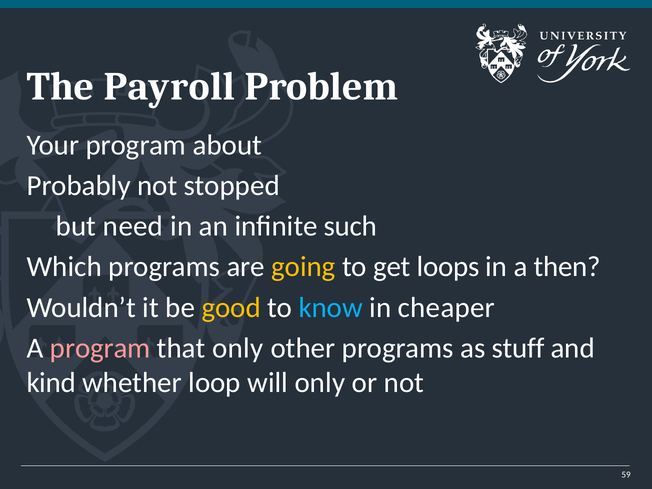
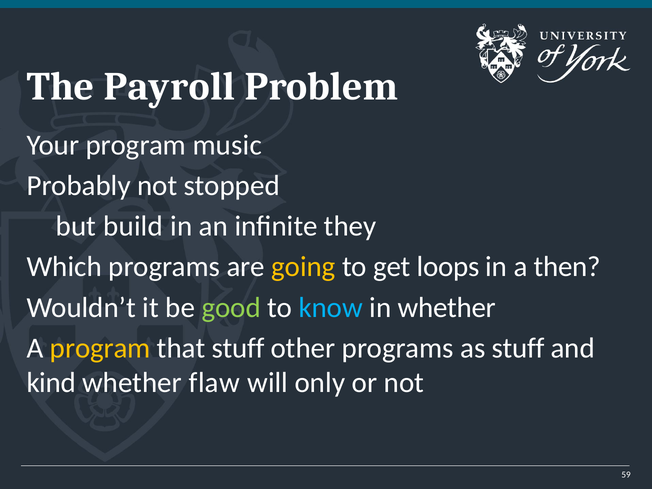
about: about -> music
need: need -> build
such: such -> they
good colour: yellow -> light green
in cheaper: cheaper -> whether
program at (100, 348) colour: pink -> yellow
that only: only -> stuff
loop: loop -> flaw
